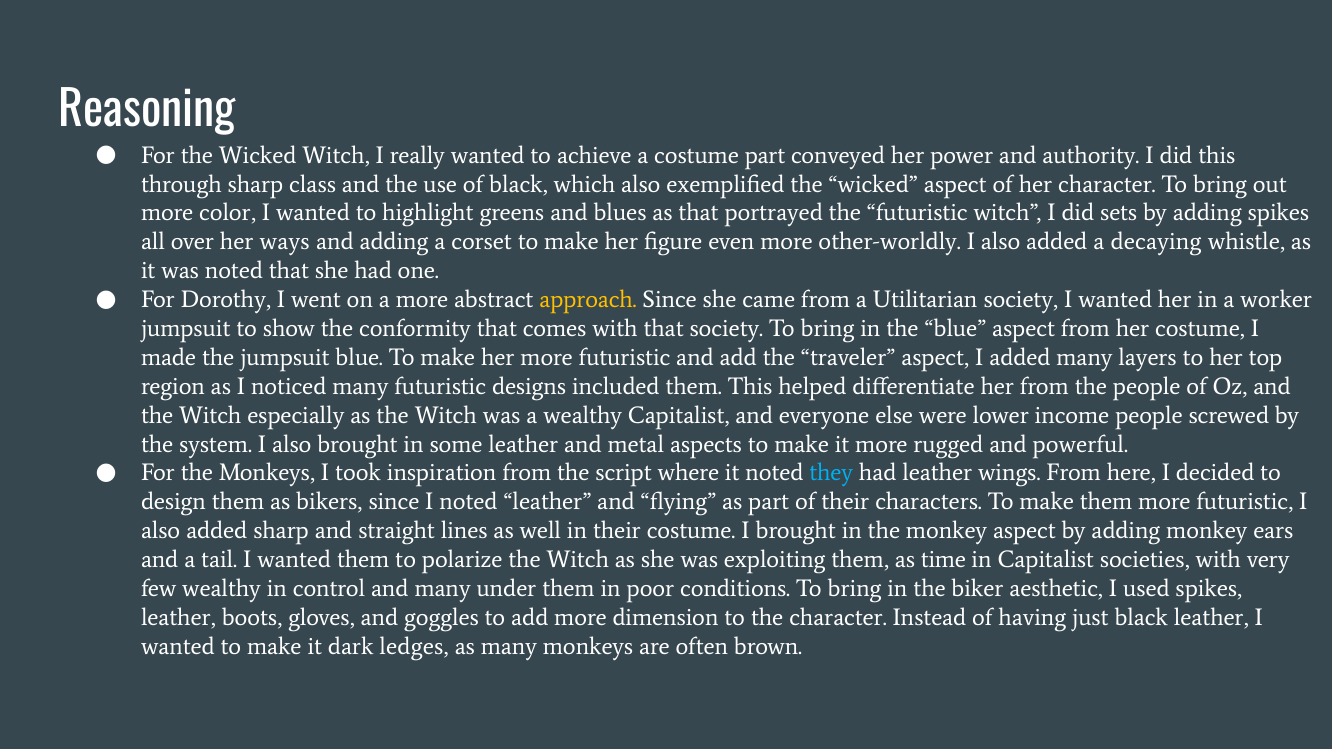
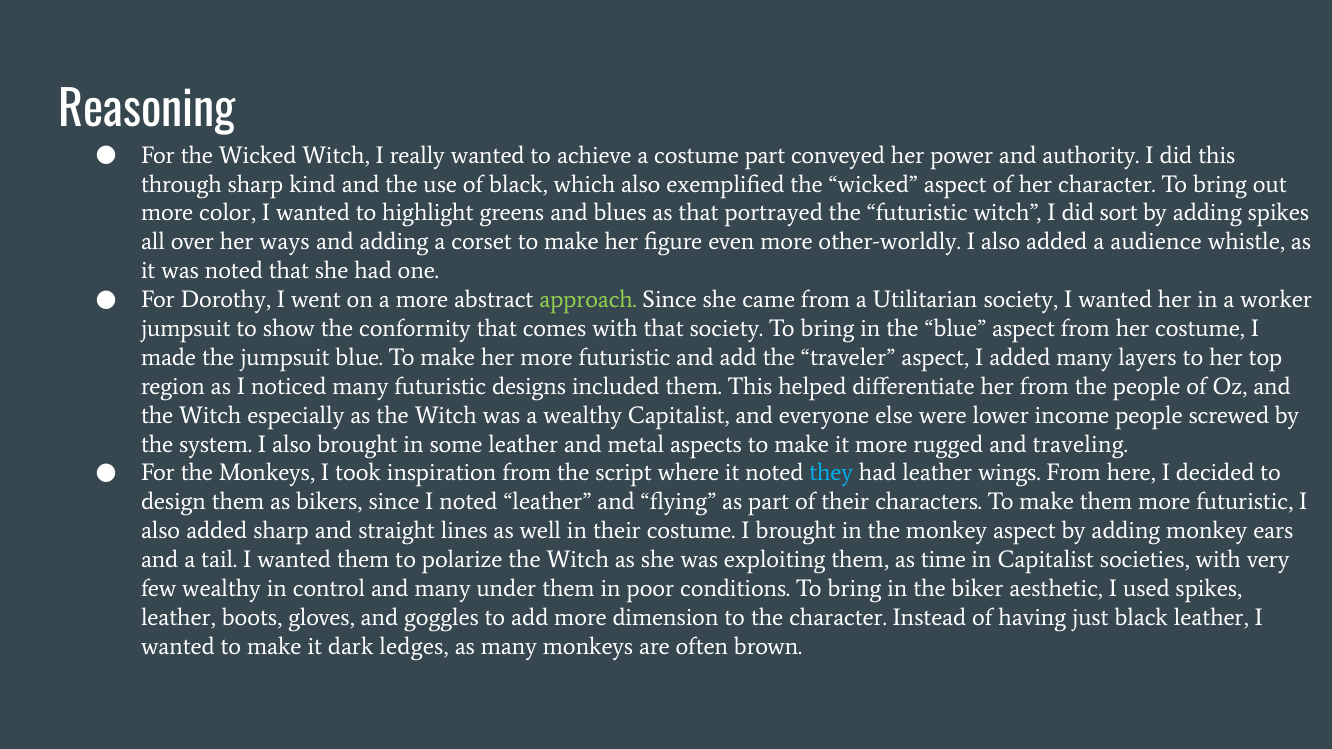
class: class -> kind
sets: sets -> sort
decaying: decaying -> audience
approach colour: yellow -> light green
powerful: powerful -> traveling
